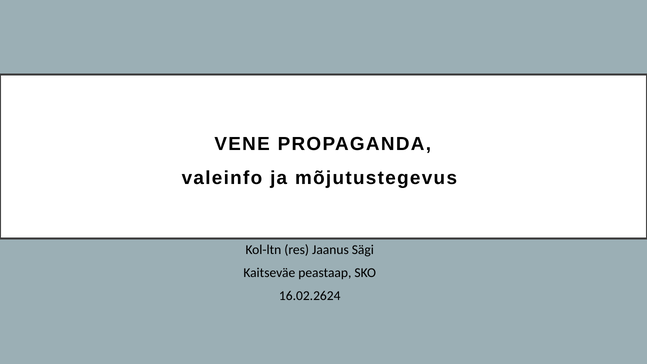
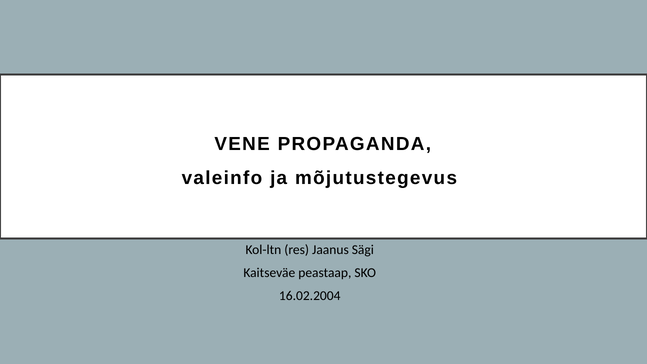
16.02.2624: 16.02.2624 -> 16.02.2004
